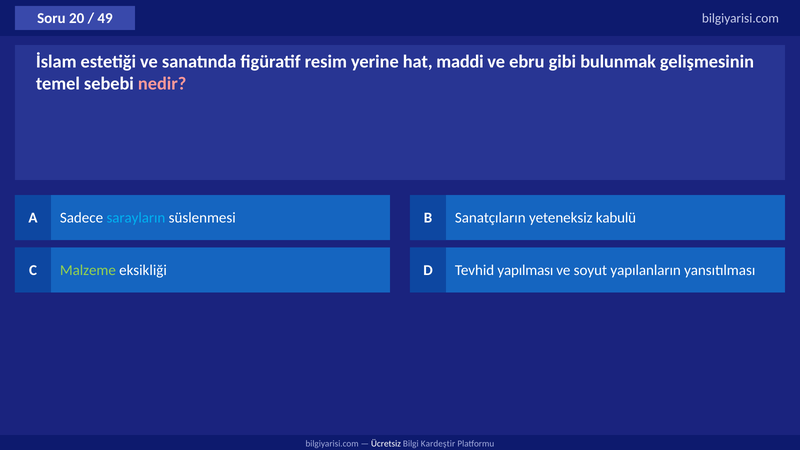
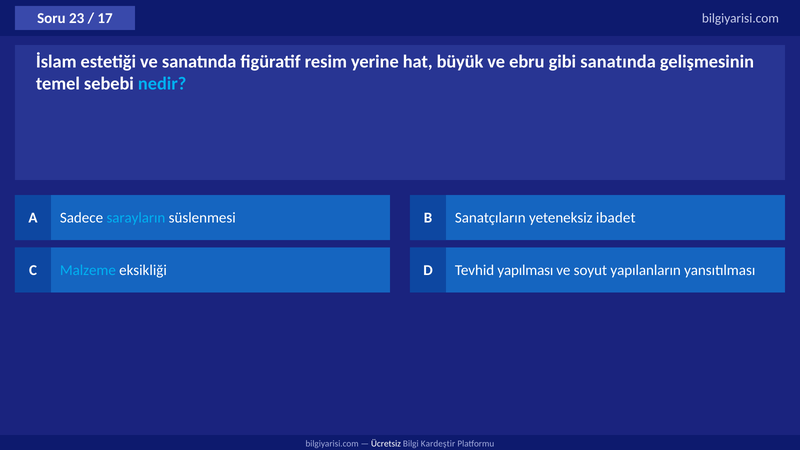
20: 20 -> 23
49: 49 -> 17
maddi: maddi -> büyük
gibi bulunmak: bulunmak -> sanatında
nedir colour: pink -> light blue
kabulü: kabulü -> ibadet
Malzeme colour: light green -> light blue
